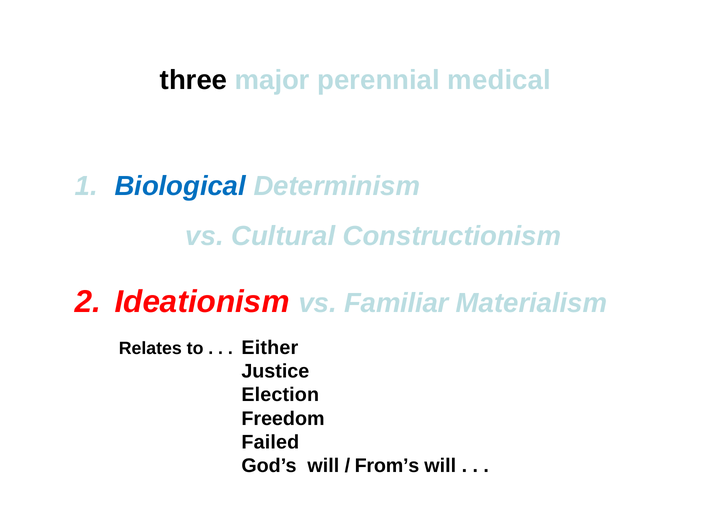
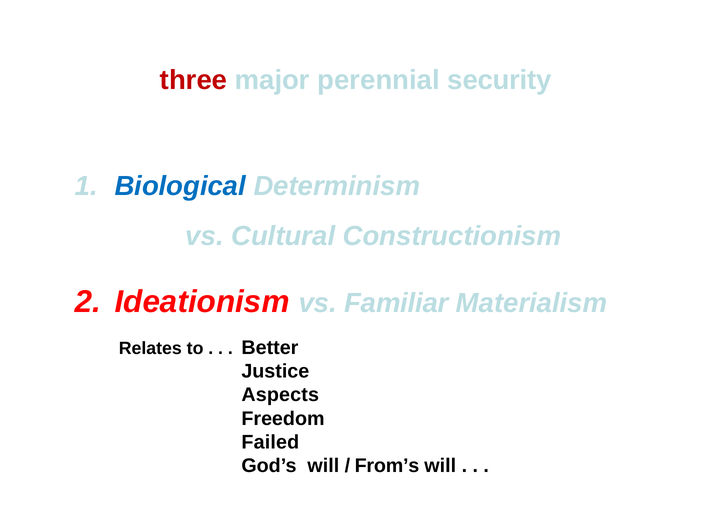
three colour: black -> red
medical: medical -> security
Either: Either -> Better
Election: Election -> Aspects
